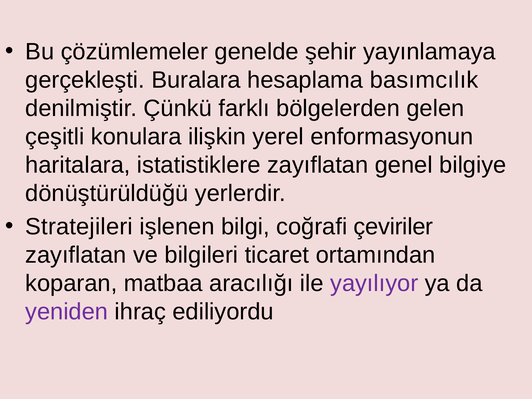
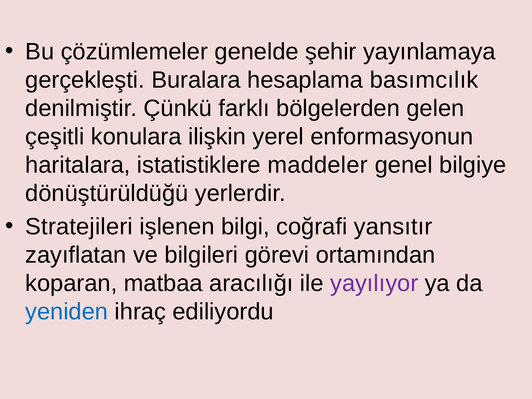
istatistiklere zayıflatan: zayıflatan -> maddeler
çeviriler: çeviriler -> yansıtır
ticaret: ticaret -> görevi
yeniden colour: purple -> blue
